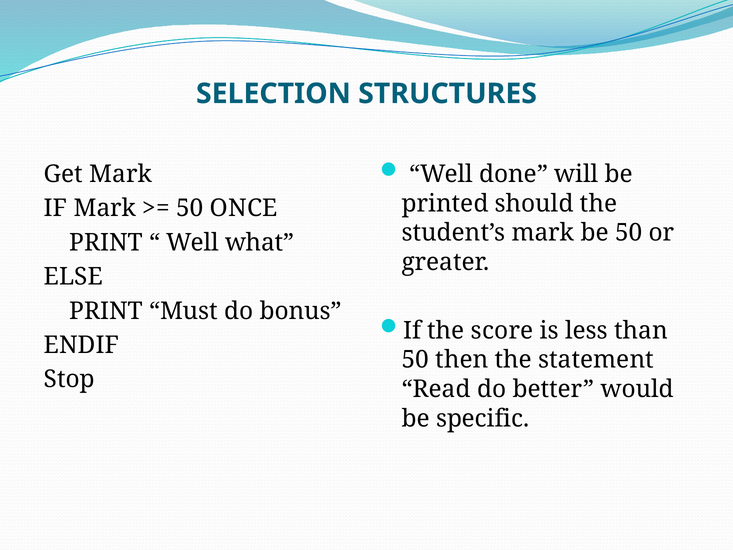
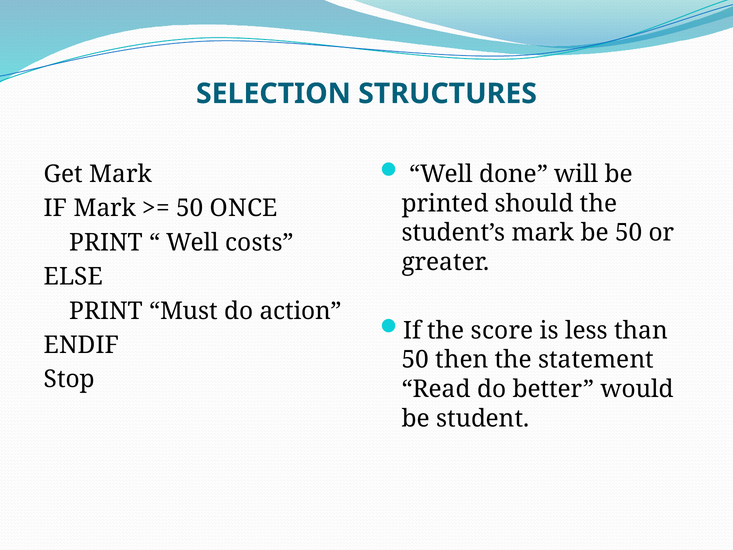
what: what -> costs
bonus: bonus -> action
specific: specific -> student
